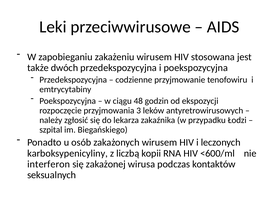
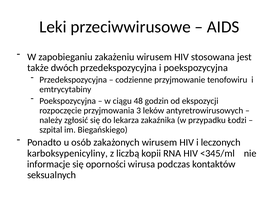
<600/ml: <600/ml -> <345/ml
interferon: interferon -> informacje
zakażonej: zakażonej -> oporności
